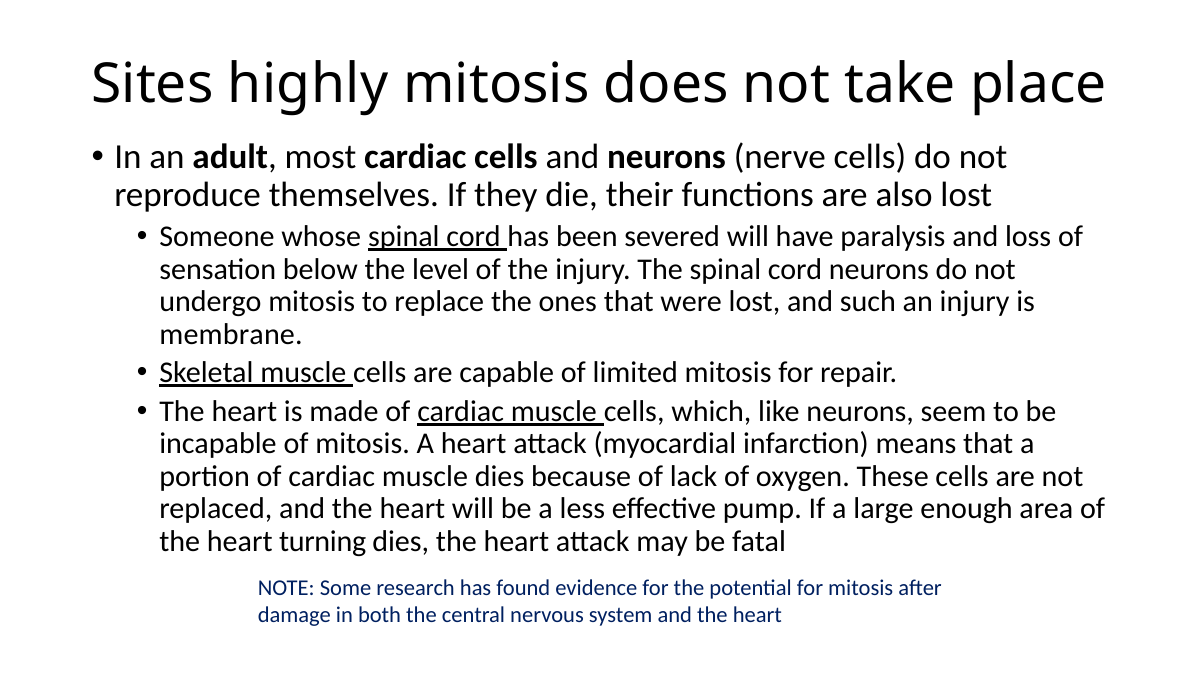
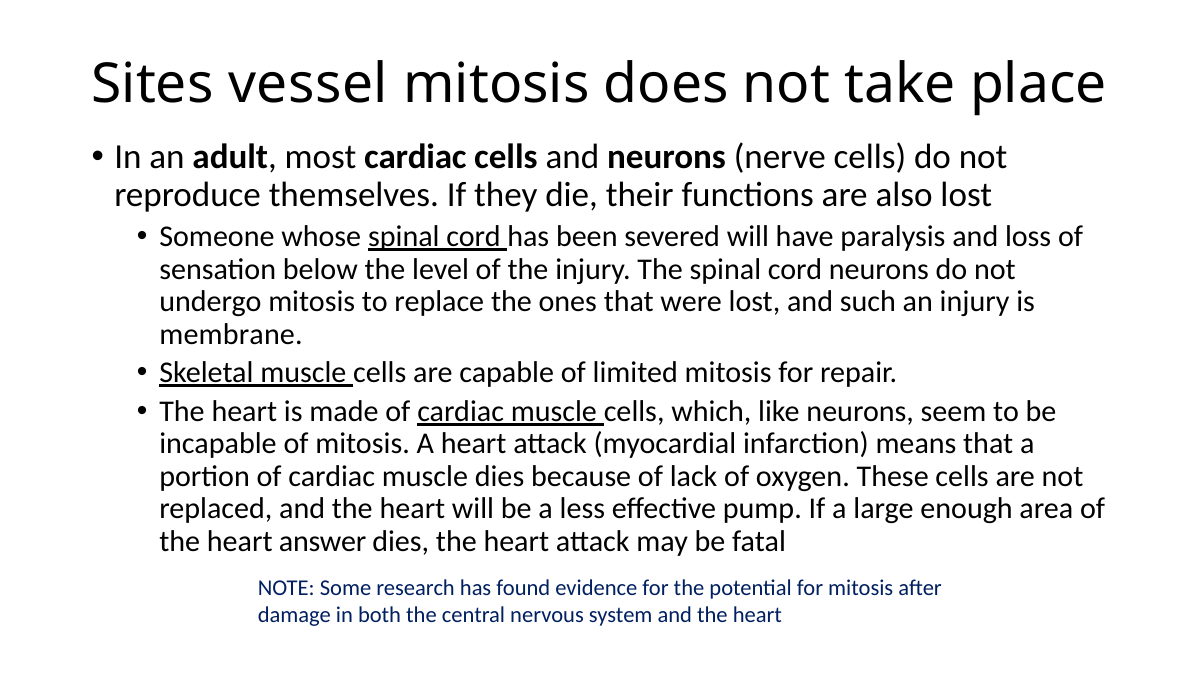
highly: highly -> vessel
turning: turning -> answer
